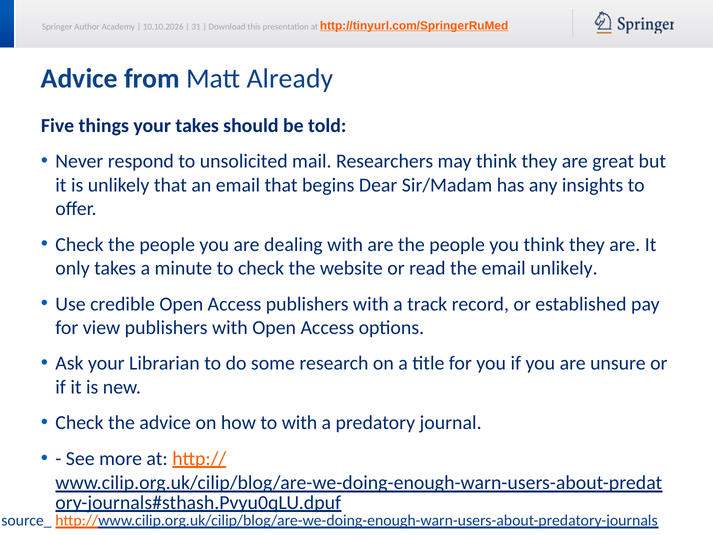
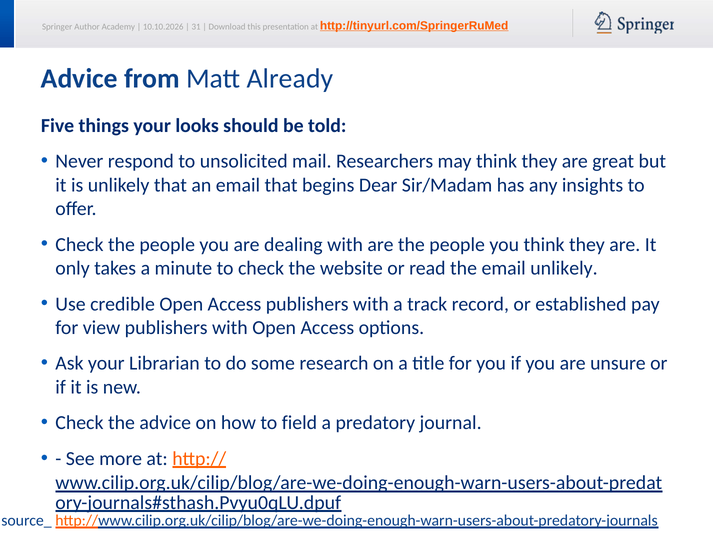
your takes: takes -> looks
to with: with -> field
